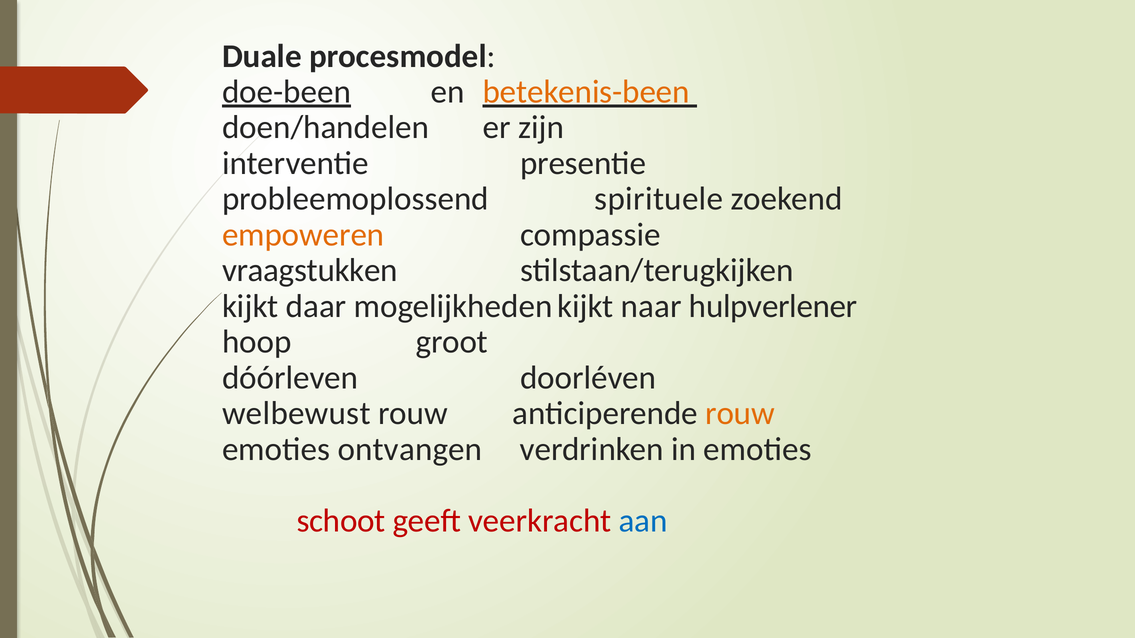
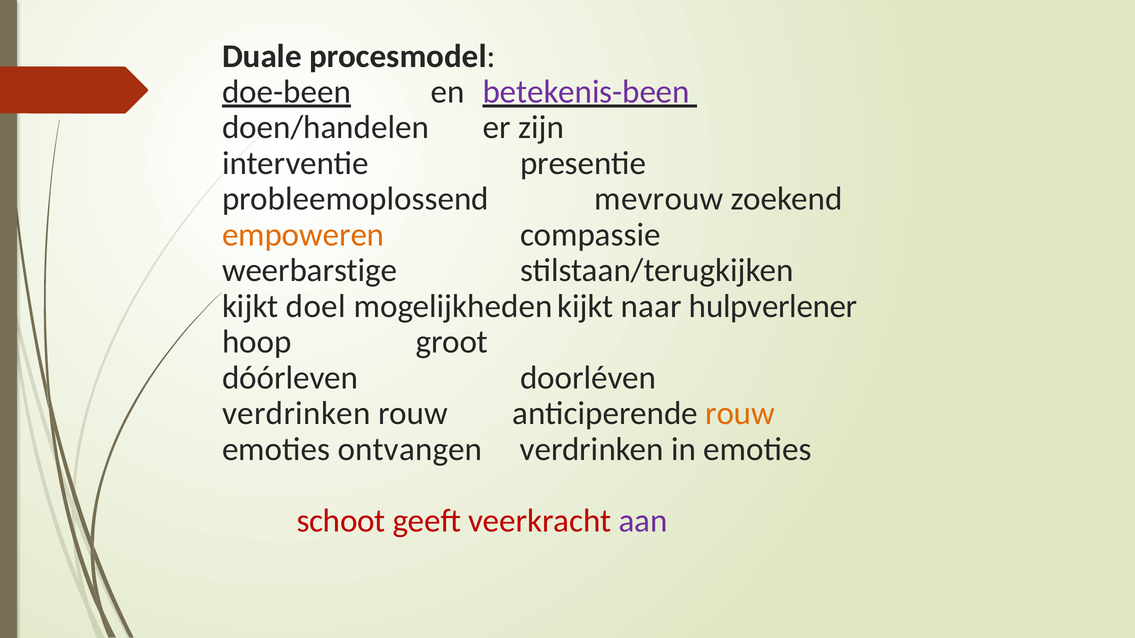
betekenis-been colour: orange -> purple
spirituele: spirituele -> mevrouw
vraagstukken: vraagstukken -> weerbarstige
daar: daar -> doel
welbewust at (296, 414): welbewust -> verdrinken
aan colour: blue -> purple
